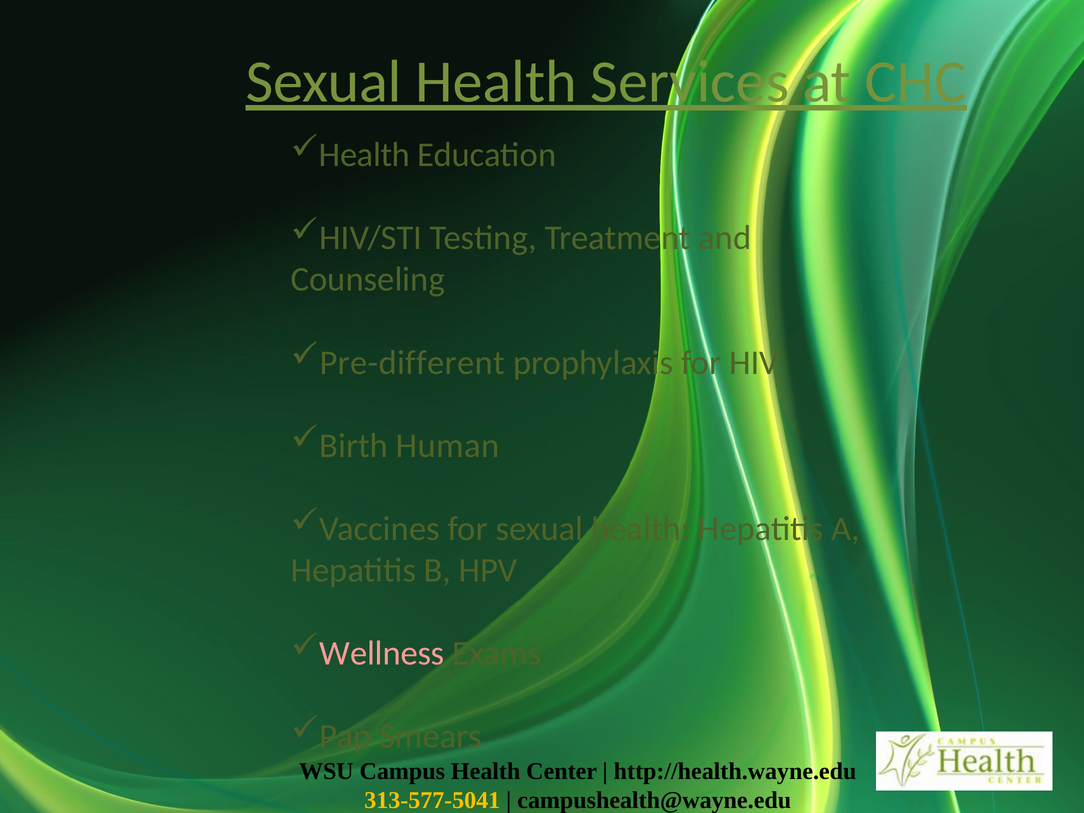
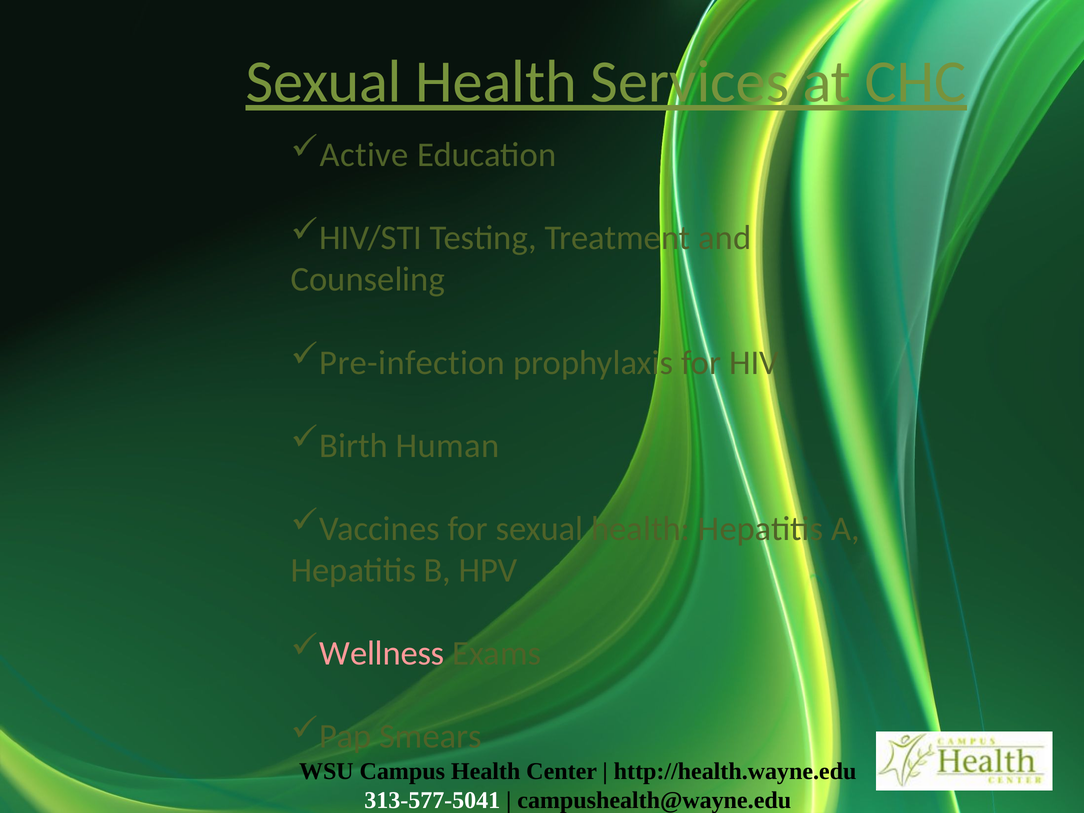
Health at (364, 155): Health -> Active
Pre-different: Pre-different -> Pre-infection
313-577-5041 colour: yellow -> white
